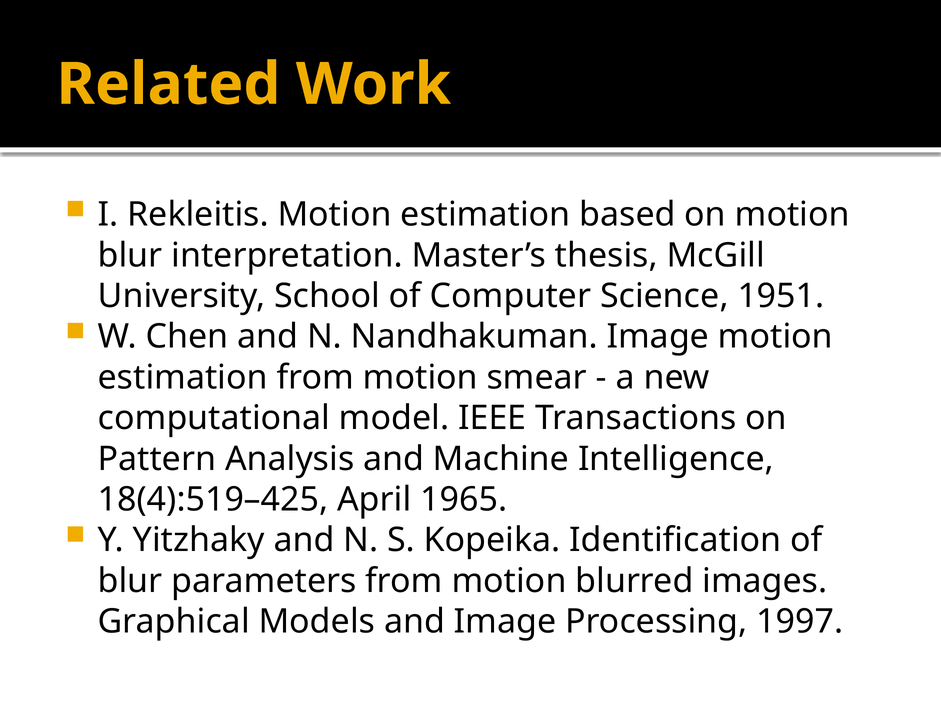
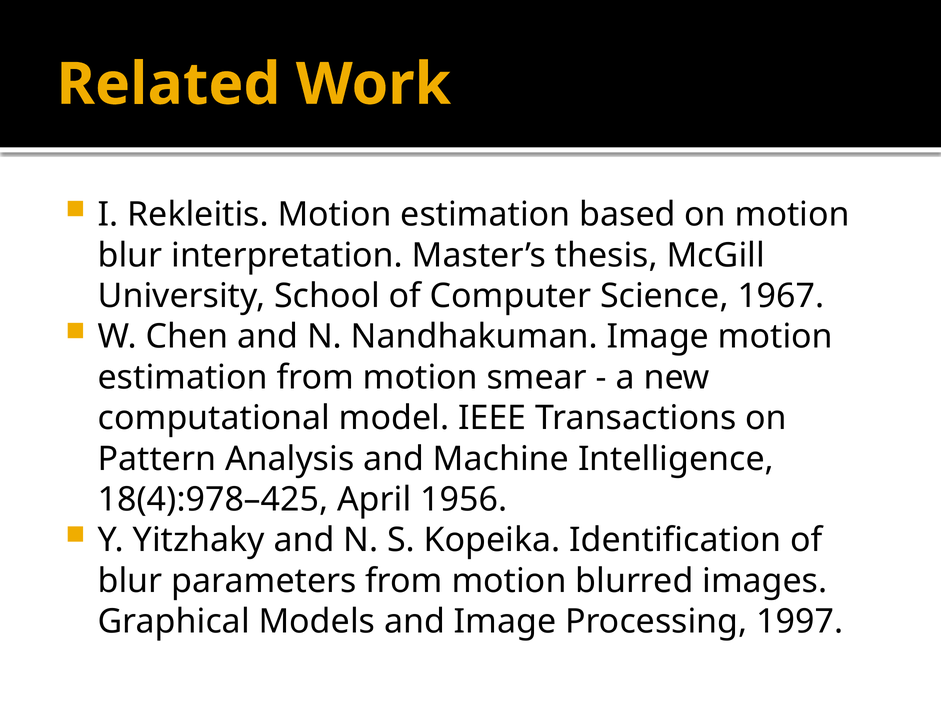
1951: 1951 -> 1967
18(4):519–425: 18(4):519–425 -> 18(4):978–425
1965: 1965 -> 1956
